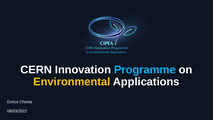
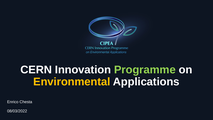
Programme colour: light blue -> light green
